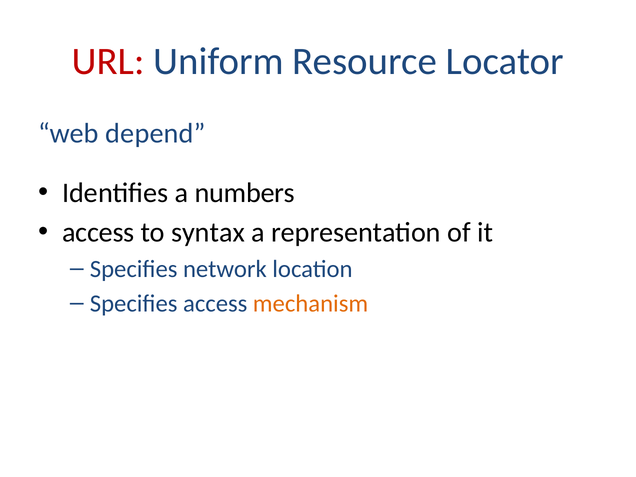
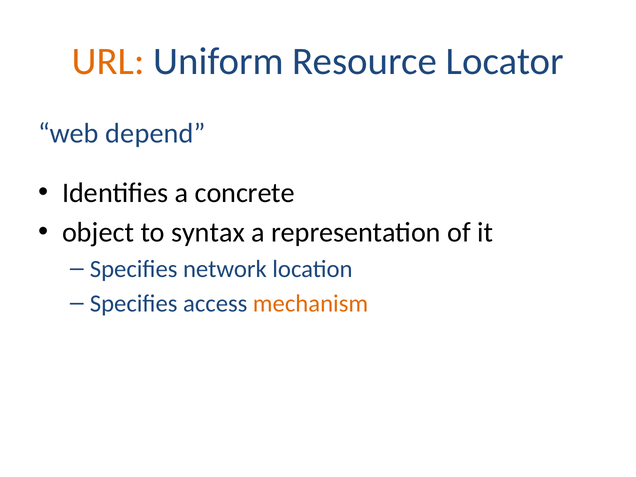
URL colour: red -> orange
numbers: numbers -> concrete
access at (98, 232): access -> object
